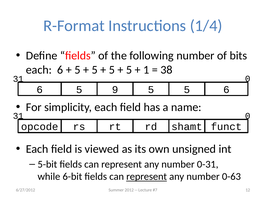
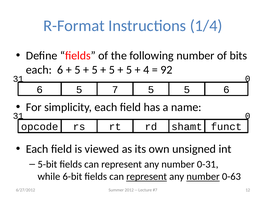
1: 1 -> 4
38: 38 -> 92
9: 9 -> 7
number at (203, 177) underline: none -> present
